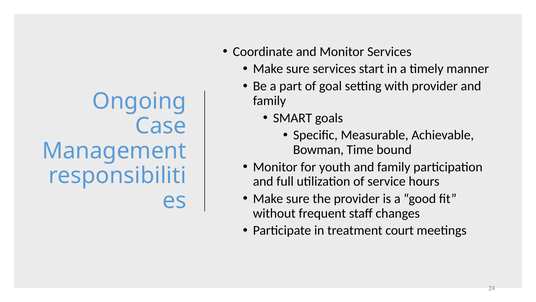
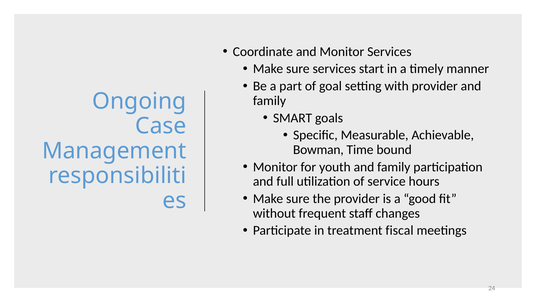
court: court -> fiscal
